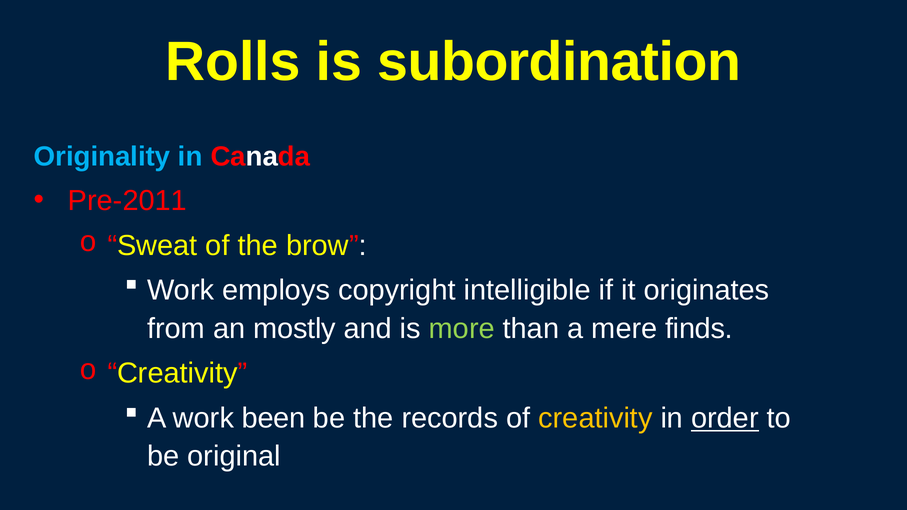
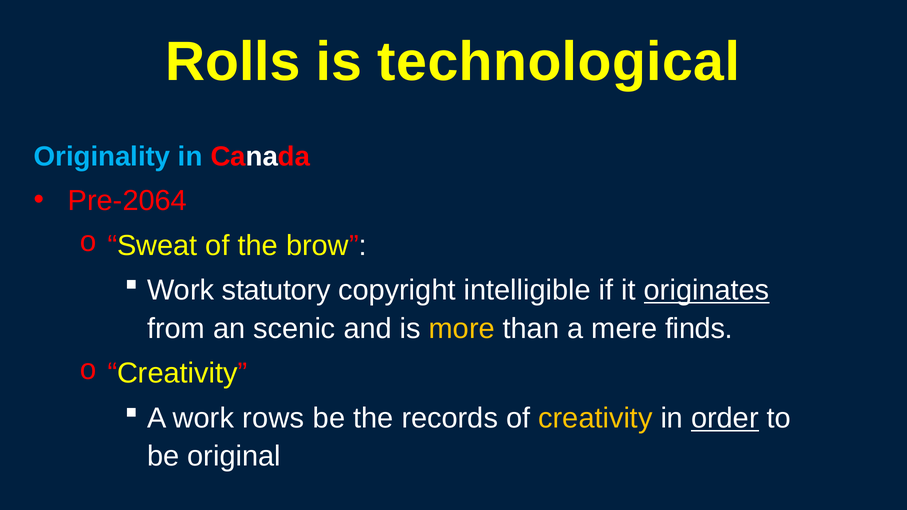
subordination: subordination -> technological
Pre-2011: Pre-2011 -> Pre-2064
employs: employs -> statutory
originates underline: none -> present
mostly: mostly -> scenic
more colour: light green -> yellow
been: been -> rows
